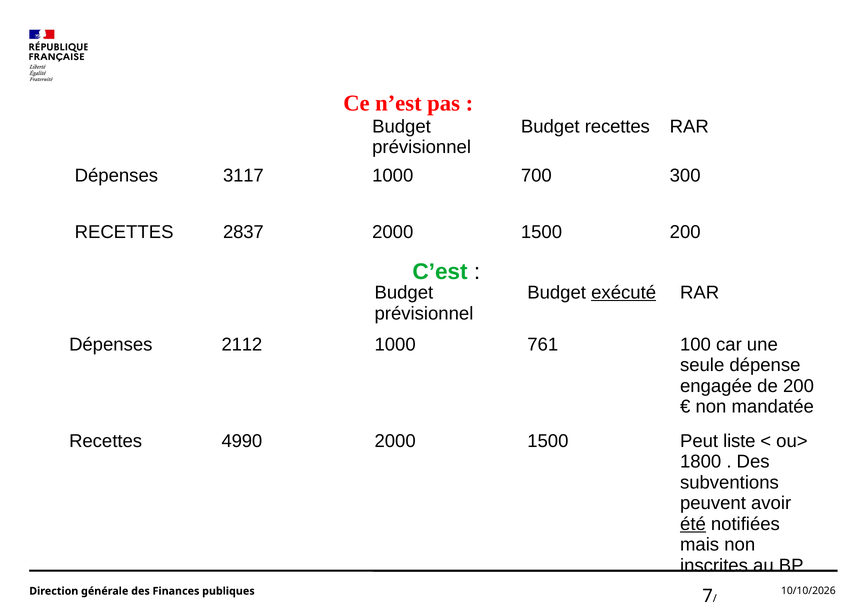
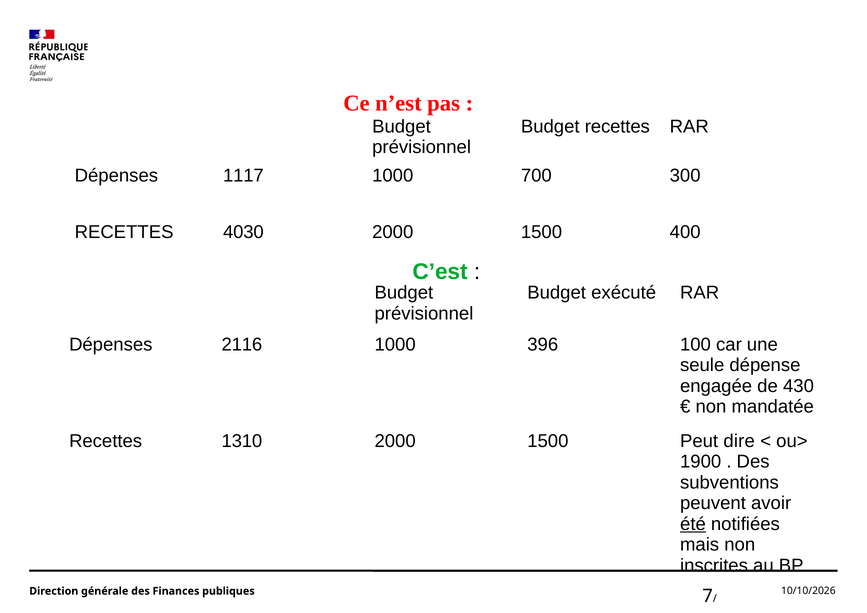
3117: 3117 -> 1117
2837: 2837 -> 4030
1500 200: 200 -> 400
exécuté underline: present -> none
2112: 2112 -> 2116
761: 761 -> 396
de 200: 200 -> 430
4990: 4990 -> 1310
liste: liste -> dire
1800: 1800 -> 1900
